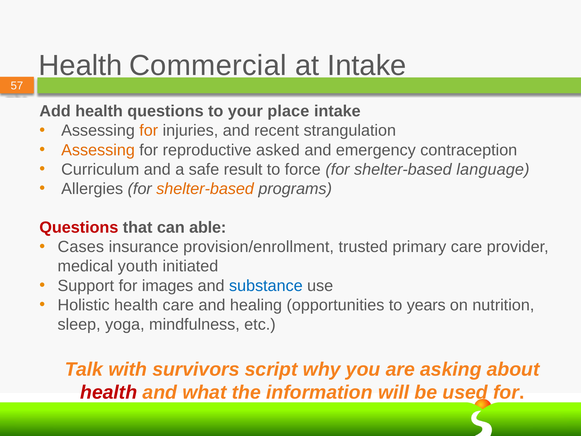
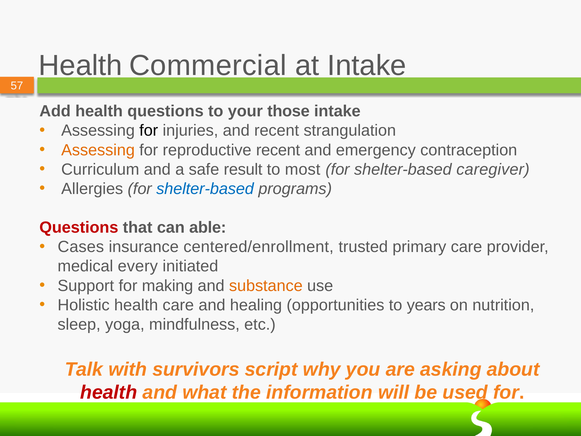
place: place -> those
for at (149, 131) colour: orange -> black
reproductive asked: asked -> recent
force: force -> most
language: language -> caregiver
shelter-based at (205, 189) colour: orange -> blue
provision/enrollment: provision/enrollment -> centered/enrollment
youth: youth -> every
images: images -> making
substance colour: blue -> orange
